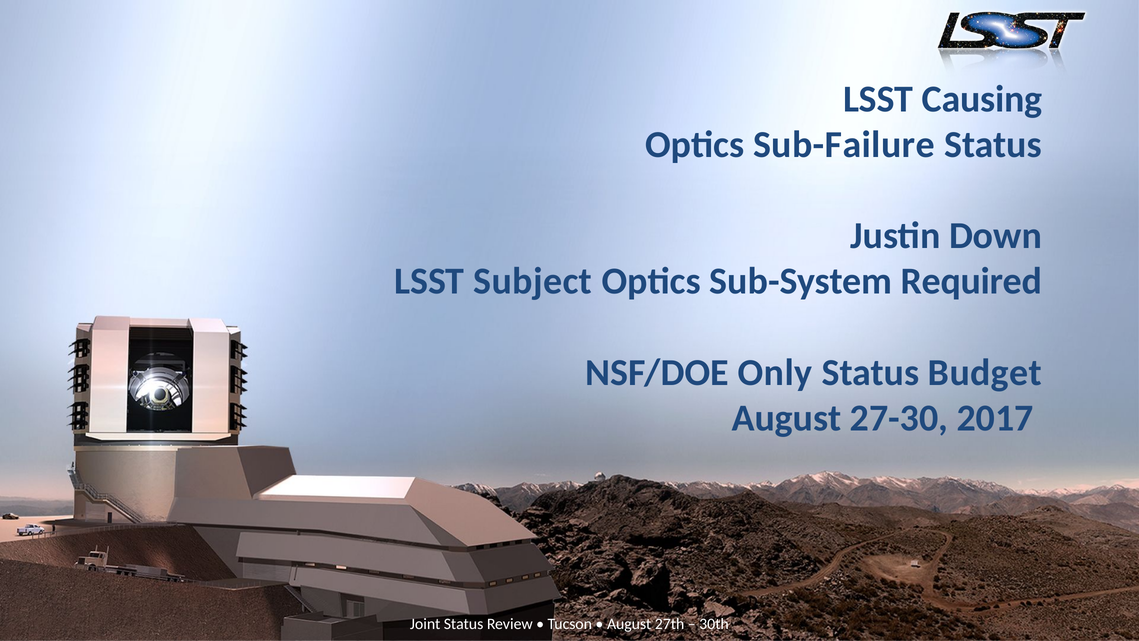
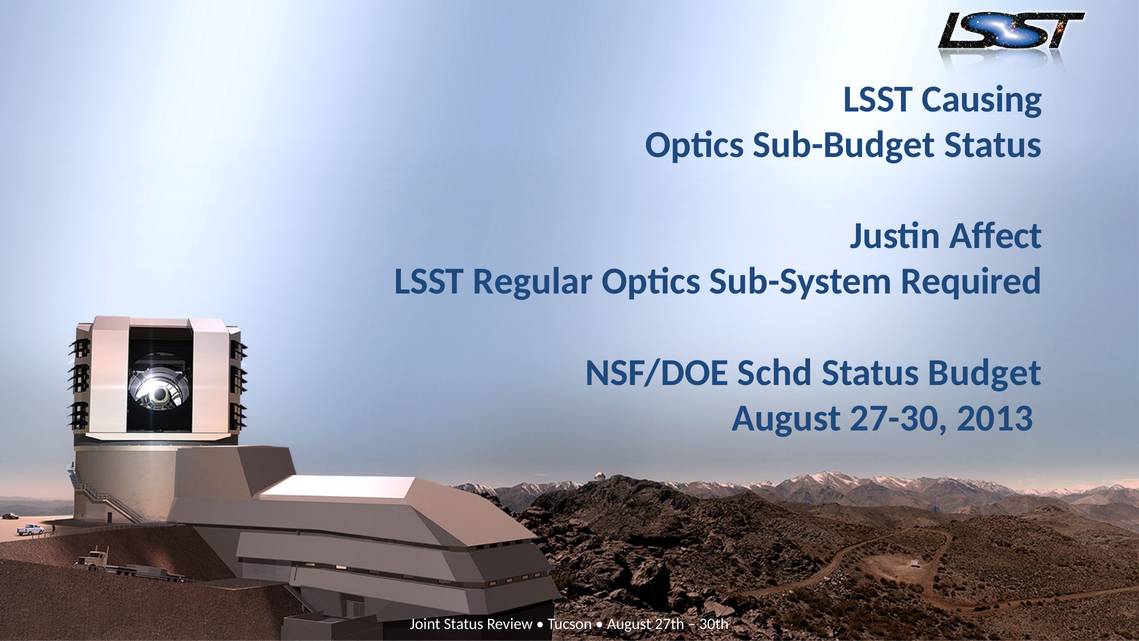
Sub-Failure: Sub-Failure -> Sub-Budget
Down: Down -> Affect
Subject: Subject -> Regular
Only: Only -> Schd
2017: 2017 -> 2013
